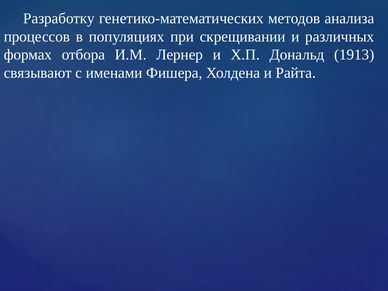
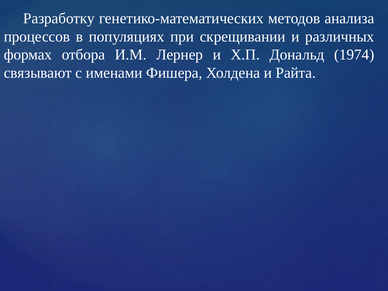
1913: 1913 -> 1974
